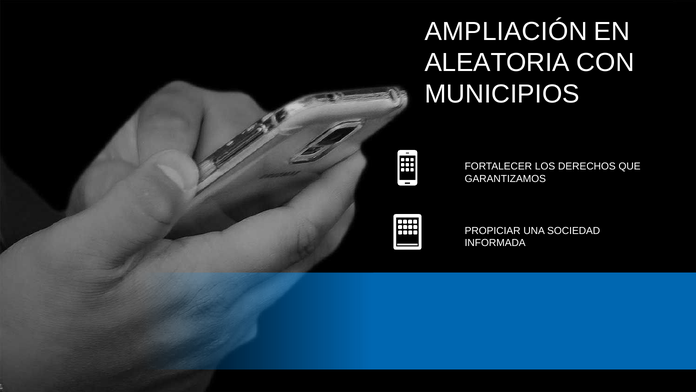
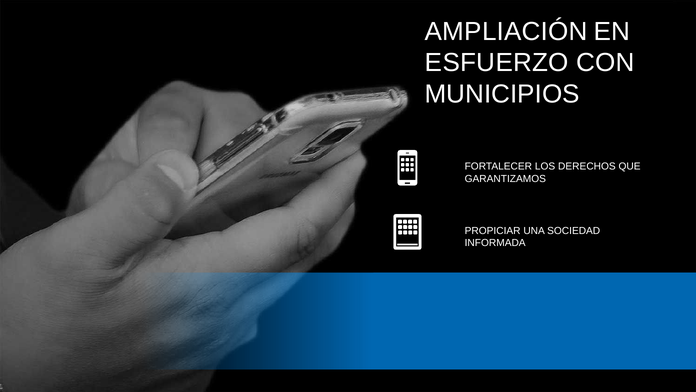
ALEATORIA: ALEATORIA -> ESFUERZO
